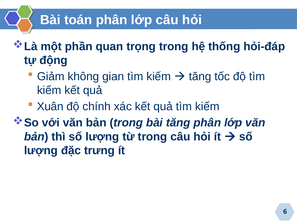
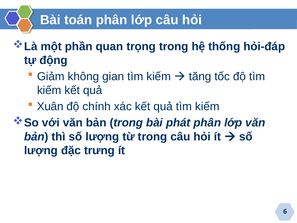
bài tăng: tăng -> phát
